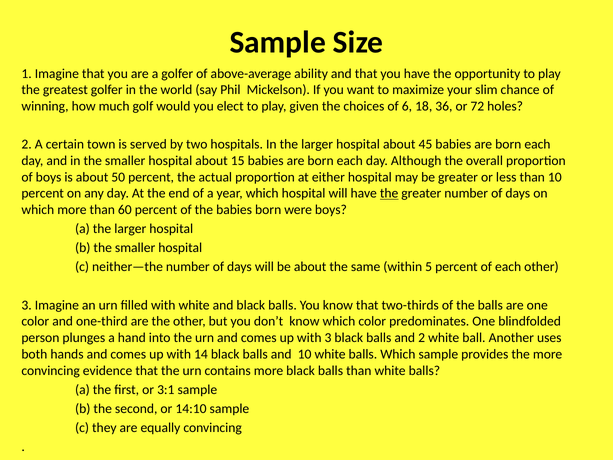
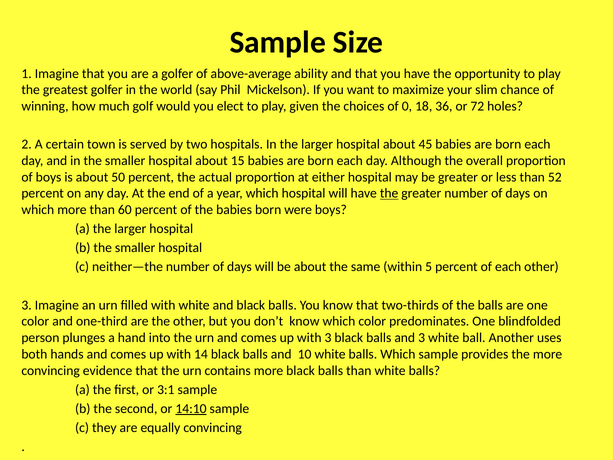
6: 6 -> 0
than 10: 10 -> 52
and 2: 2 -> 3
14:10 underline: none -> present
